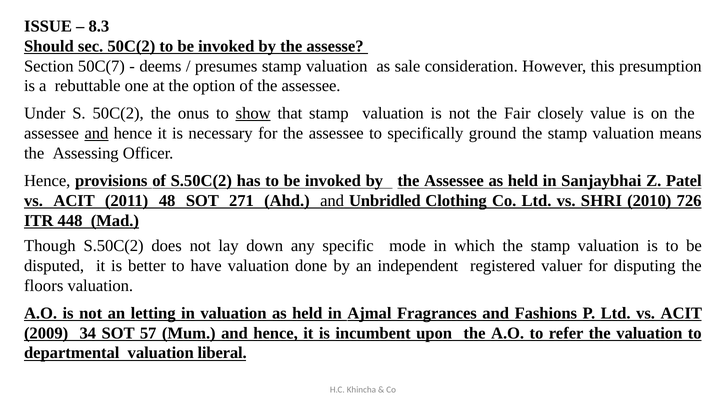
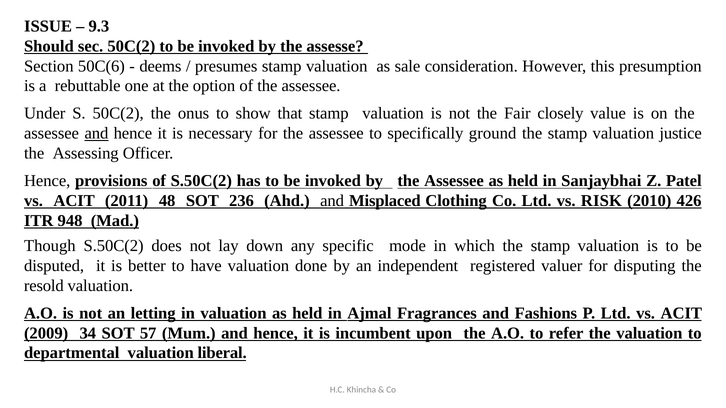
8.3: 8.3 -> 9.3
50C(7: 50C(7 -> 50C(6
show underline: present -> none
means: means -> justice
271: 271 -> 236
Unbridled: Unbridled -> Misplaced
SHRI: SHRI -> RISK
726: 726 -> 426
448: 448 -> 948
floors: floors -> resold
